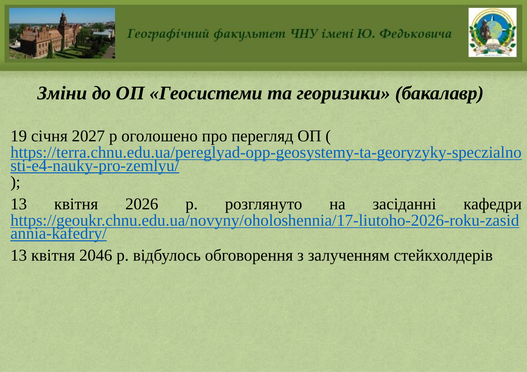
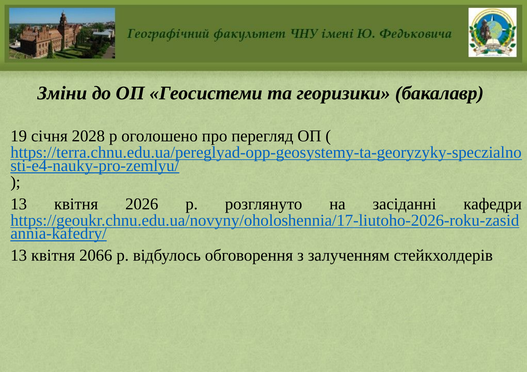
2027: 2027 -> 2028
2046: 2046 -> 2066
